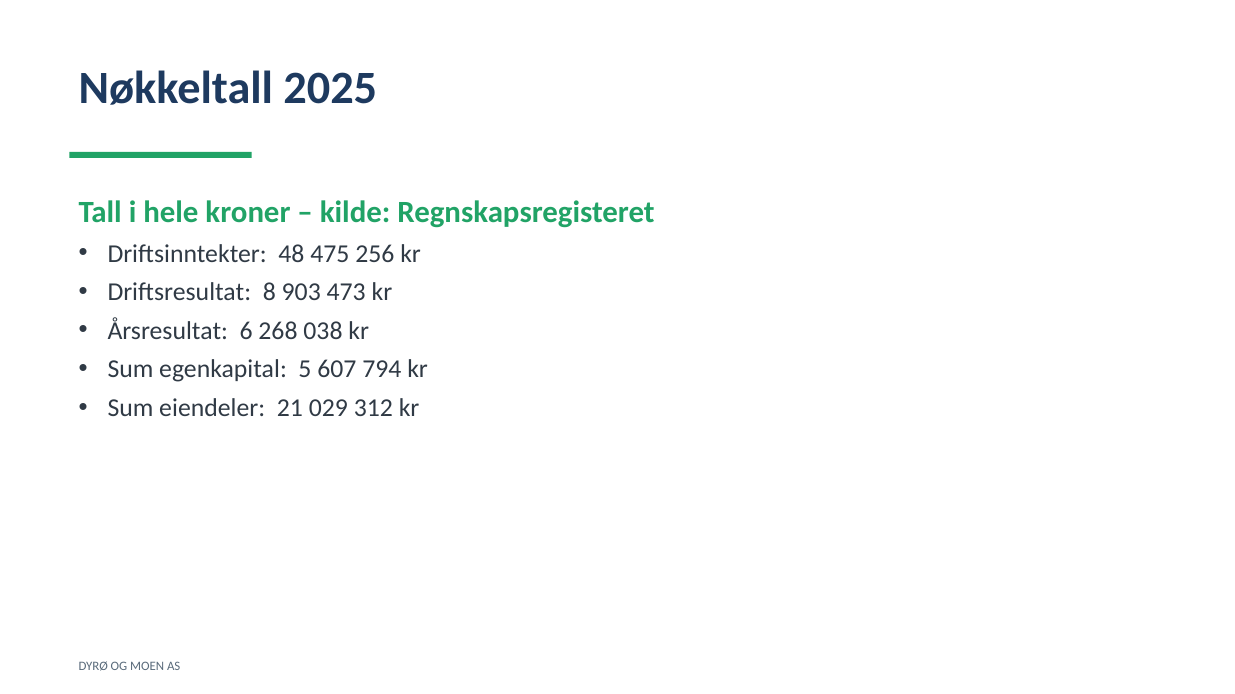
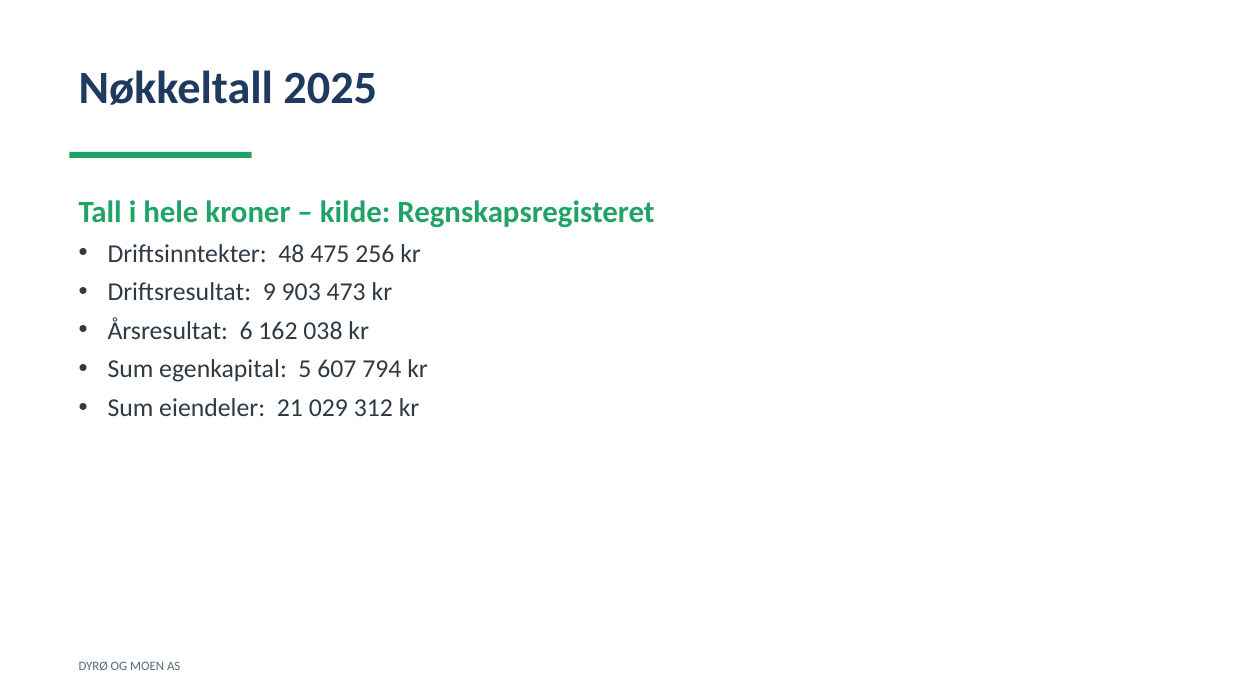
8: 8 -> 9
268: 268 -> 162
